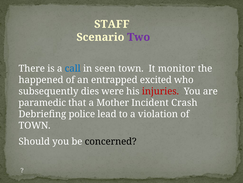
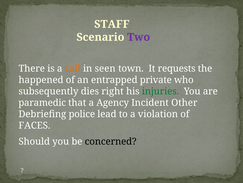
call colour: blue -> orange
monitor: monitor -> requests
excited: excited -> private
were: were -> right
injuries colour: red -> green
Mother: Mother -> Agency
Crash: Crash -> Other
TOWN at (35, 125): TOWN -> FACES
